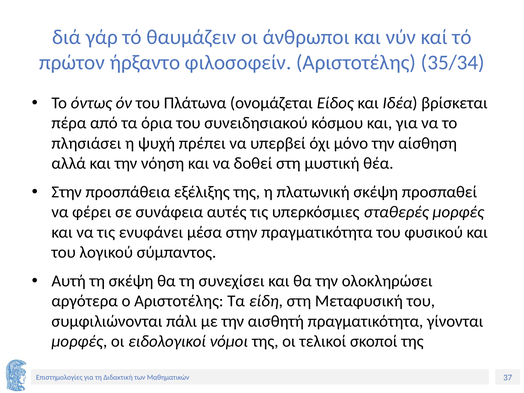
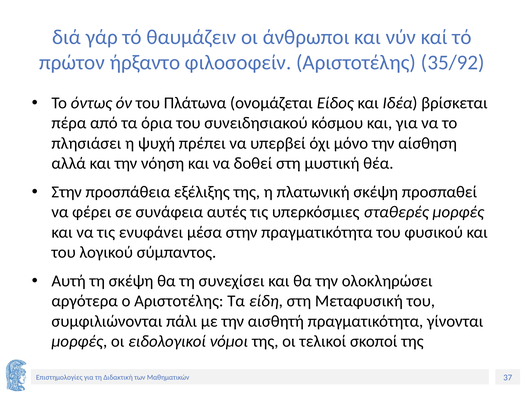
35/34: 35/34 -> 35/92
